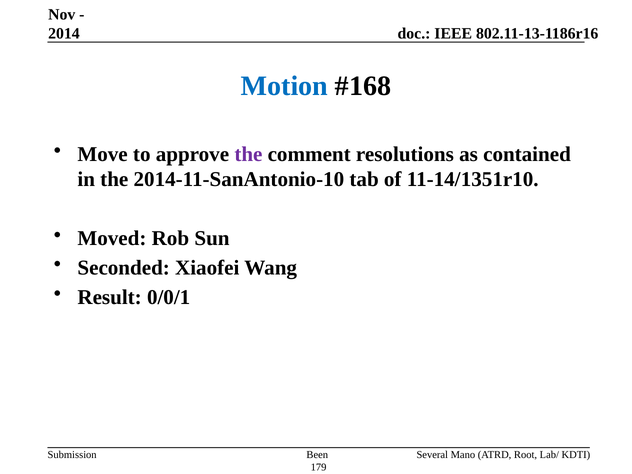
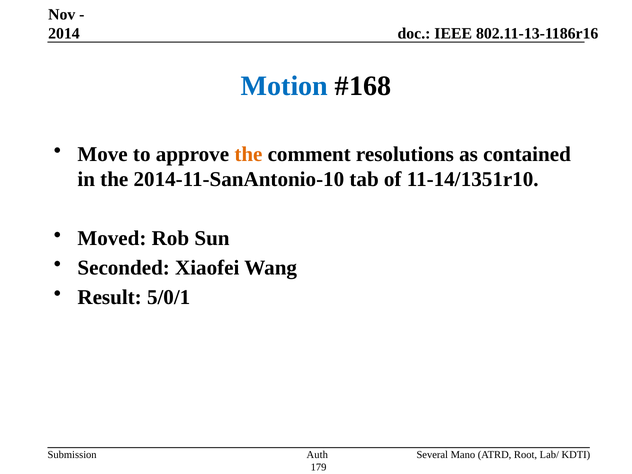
the at (248, 154) colour: purple -> orange
0/0/1: 0/0/1 -> 5/0/1
Been: Been -> Auth
